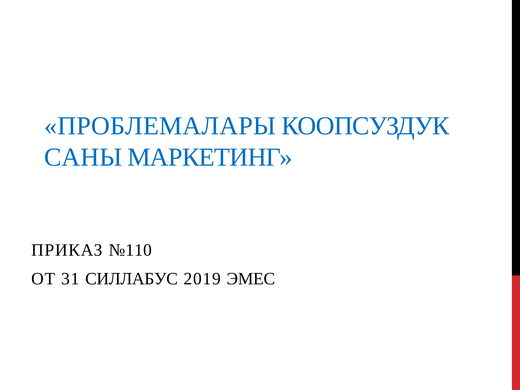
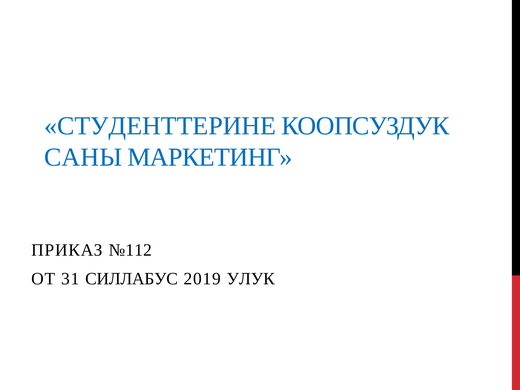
ПРОБЛЕМАЛАРЫ: ПРОБЛЕМАЛАРЫ -> СТУДЕНТТЕРИНЕ
№110: №110 -> №112
ЭМЕС: ЭМЕС -> УЛУК
